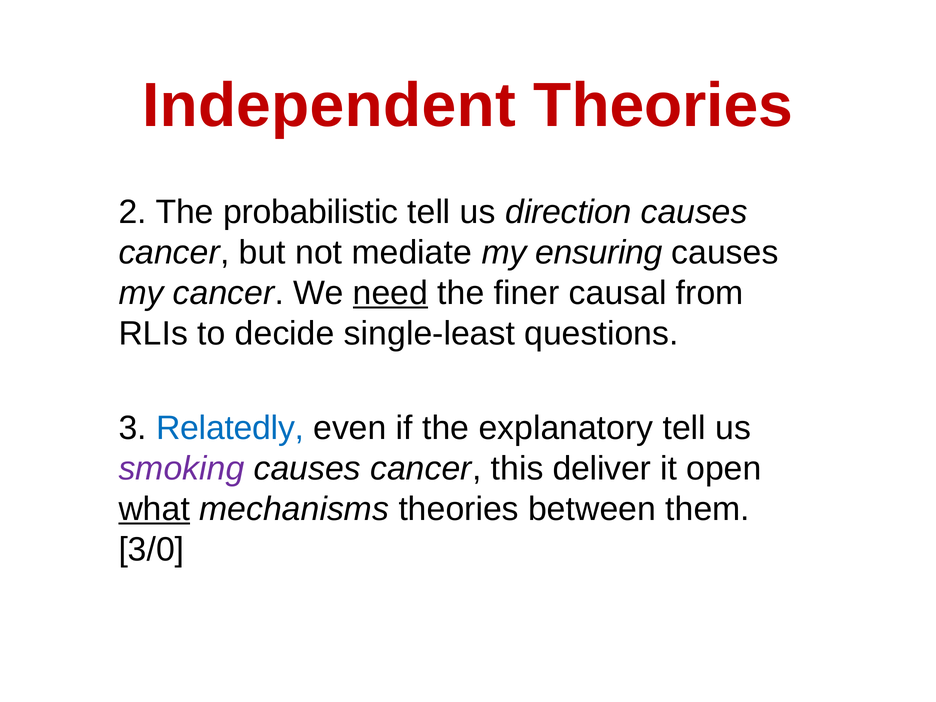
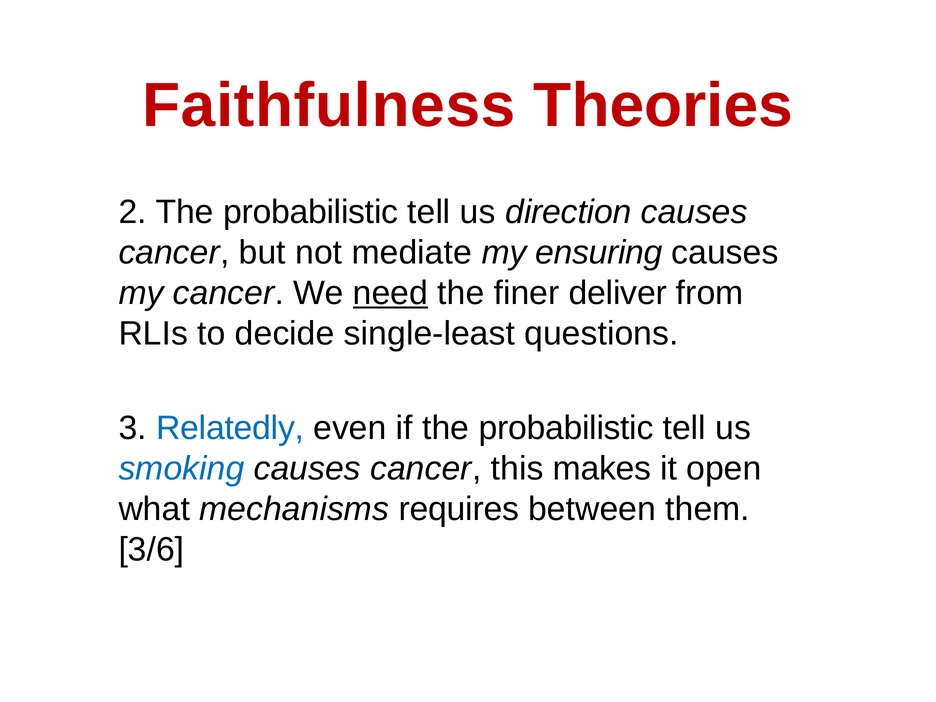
Independent: Independent -> Faithfulness
causal: causal -> deliver
if the explanatory: explanatory -> probabilistic
smoking colour: purple -> blue
deliver: deliver -> makes
what underline: present -> none
mechanisms theories: theories -> requires
3/0: 3/0 -> 3/6
